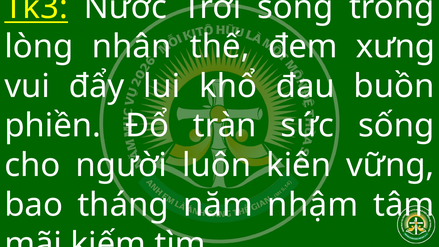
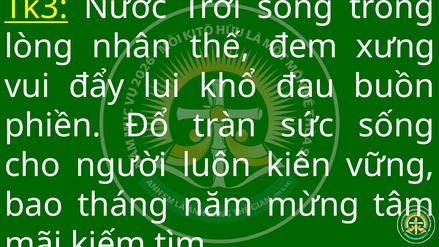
nhậm: nhậm -> mừng
